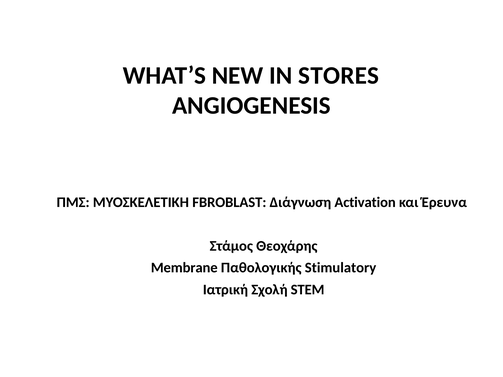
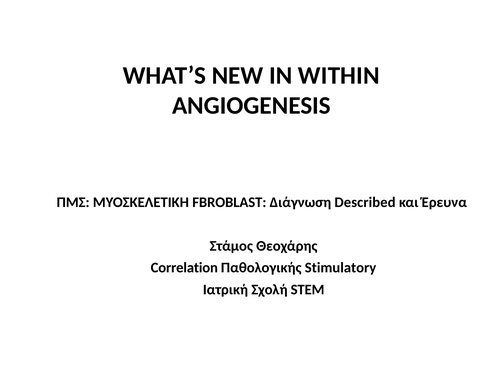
STORES: STORES -> WITHIN
Activation: Activation -> Described
Membrane: Membrane -> Correlation
